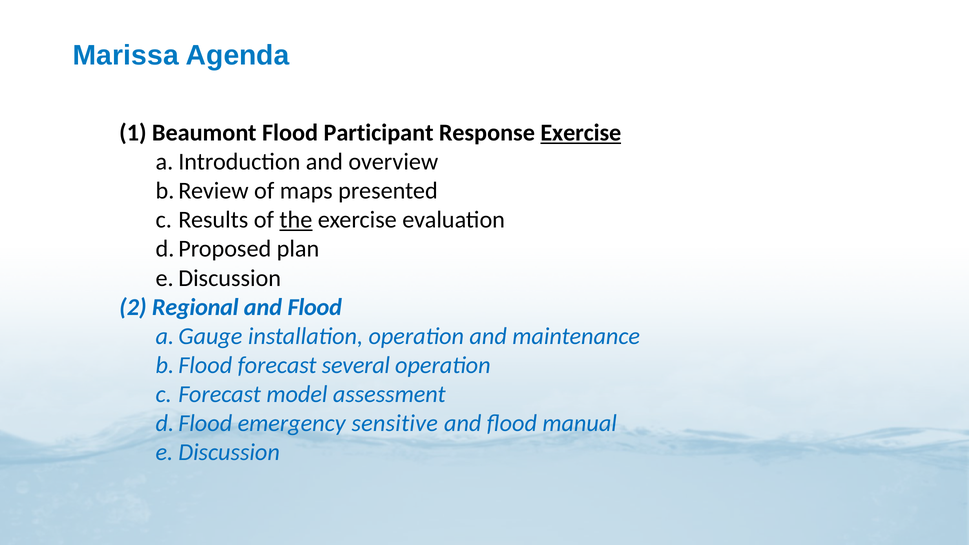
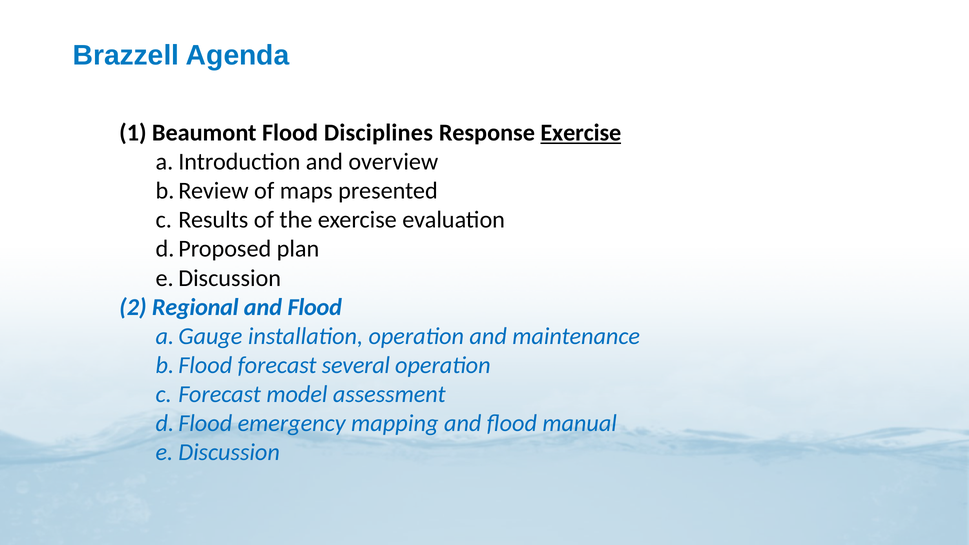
Marissa: Marissa -> Brazzell
Participant: Participant -> Disciplines
the underline: present -> none
sensitive: sensitive -> mapping
